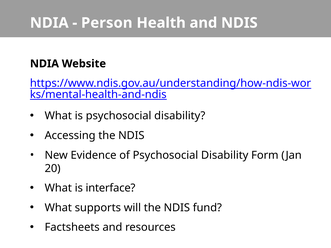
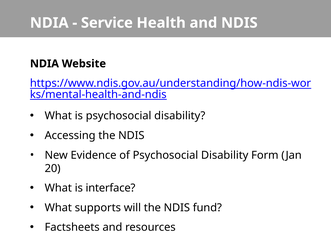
Person: Person -> Service
